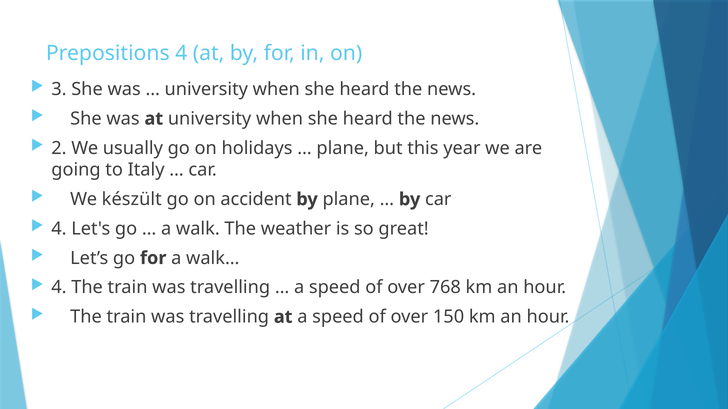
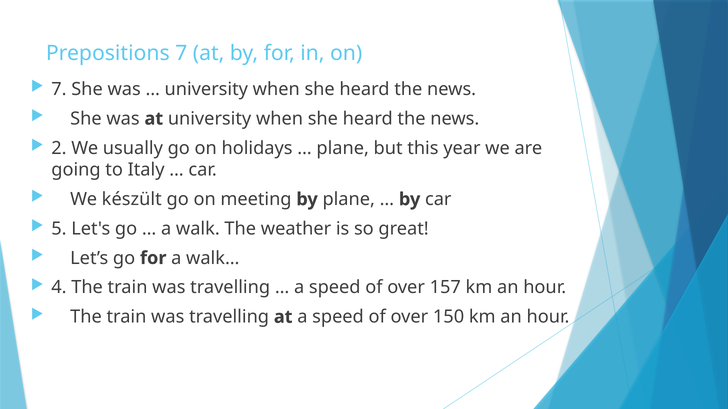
Prepositions 4: 4 -> 7
3 at (59, 89): 3 -> 7
accident: accident -> meeting
4 at (59, 229): 4 -> 5
768: 768 -> 157
